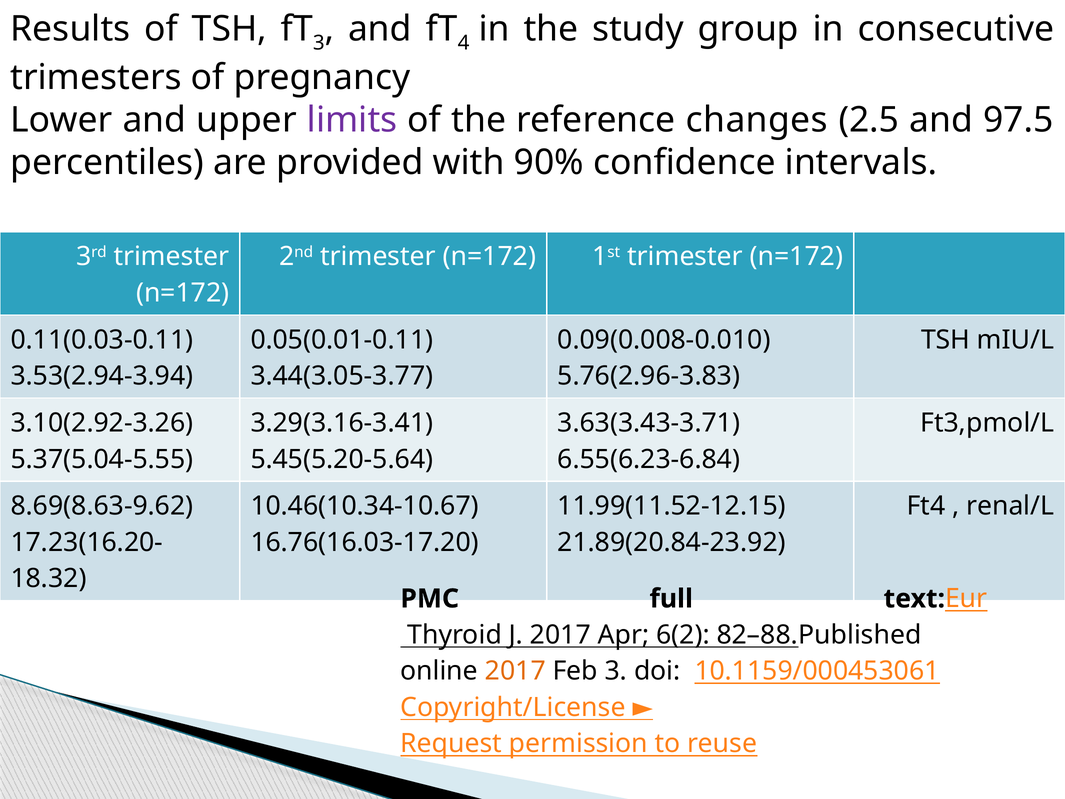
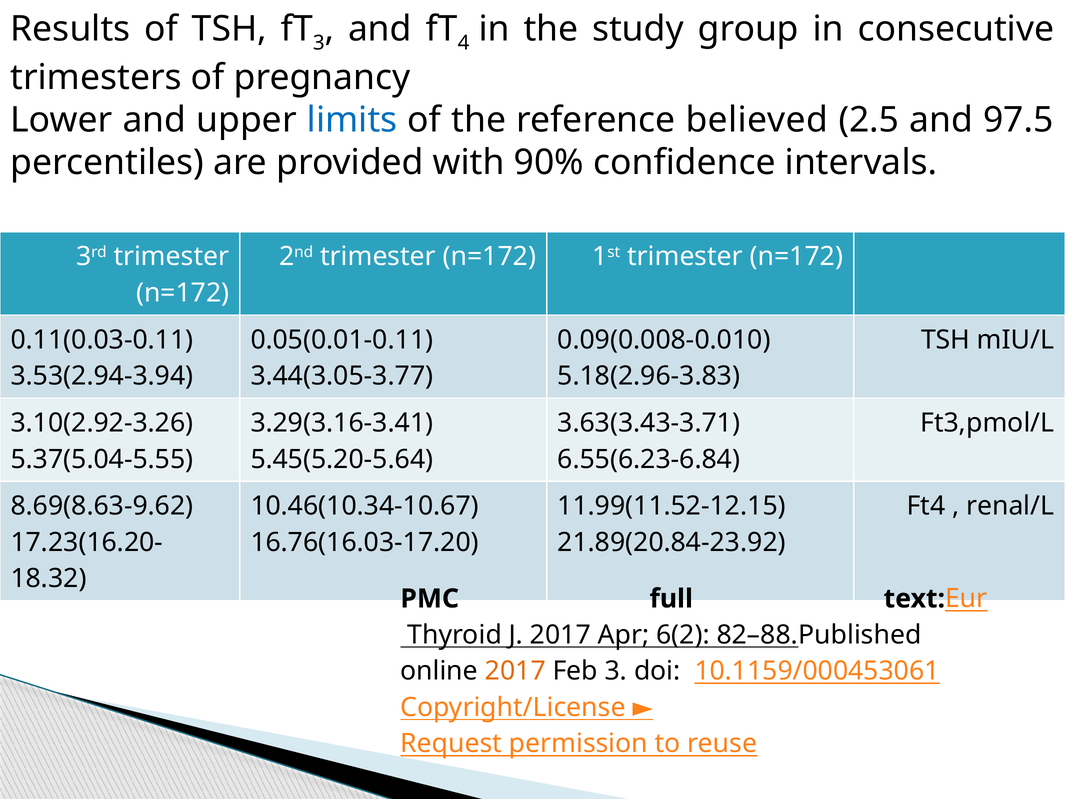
limits colour: purple -> blue
changes: changes -> believed
5.76(2.96-3.83: 5.76(2.96-3.83 -> 5.18(2.96-3.83
